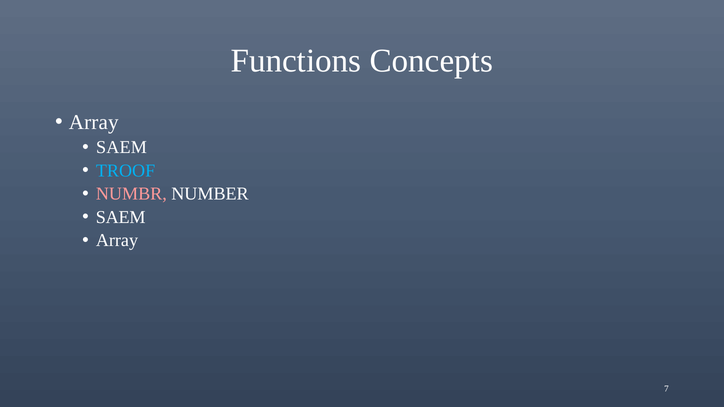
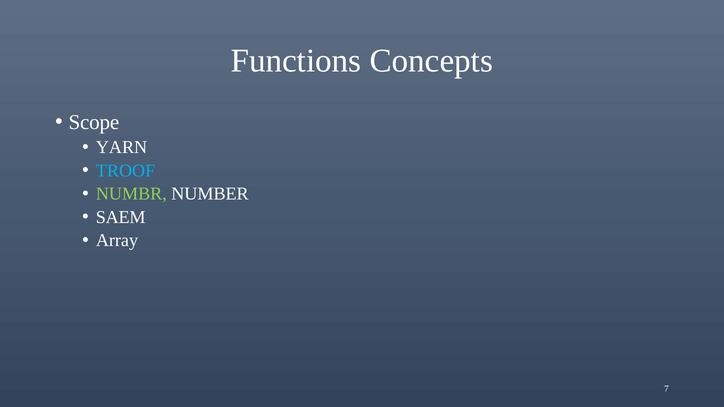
Array at (94, 122): Array -> Scope
SAEM at (121, 147): SAEM -> YARN
NUMBR colour: pink -> light green
